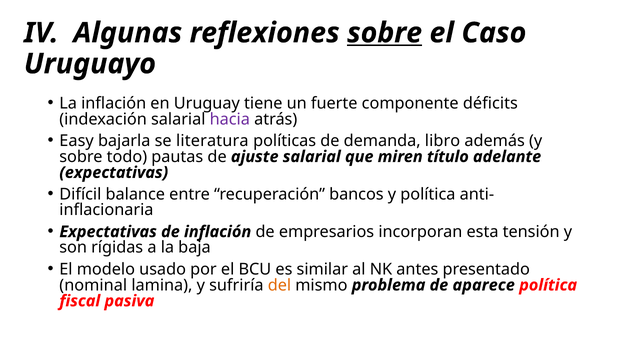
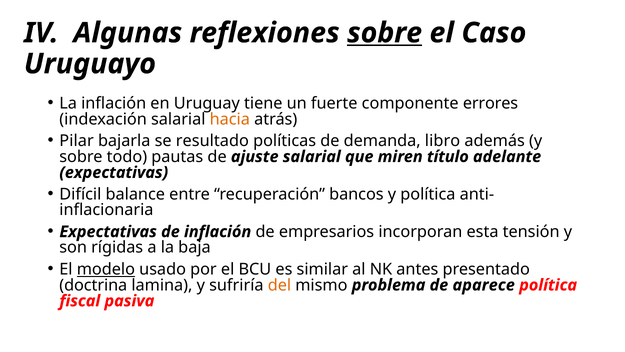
déficits: déficits -> errores
hacia colour: purple -> orange
Easy: Easy -> Pilar
literatura: literatura -> resultado
modelo underline: none -> present
nominal: nominal -> doctrina
